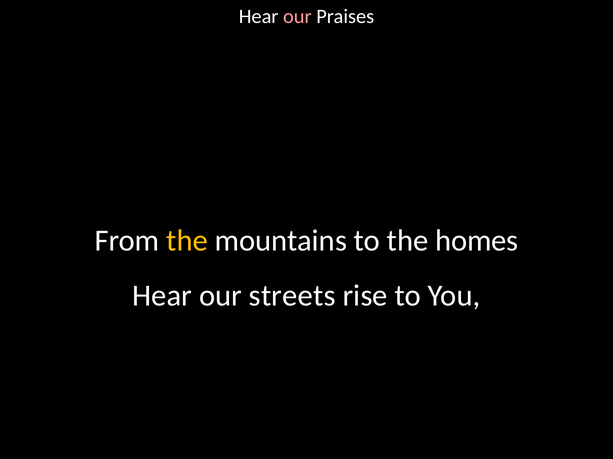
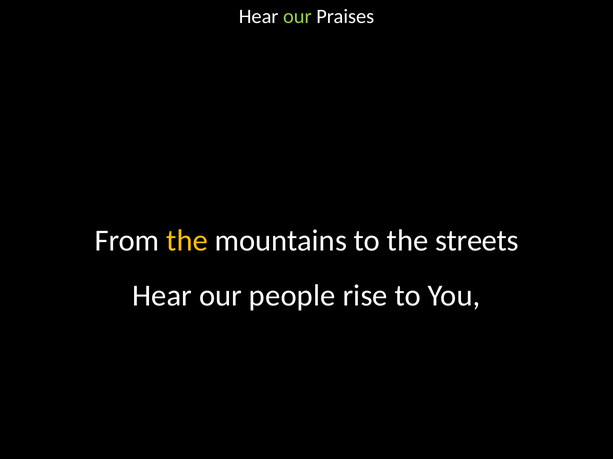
our at (297, 17) colour: pink -> light green
homes: homes -> streets
streets: streets -> people
